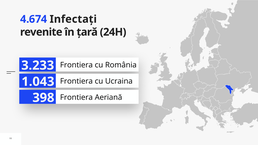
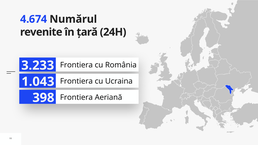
Infectați: Infectați -> Numărul
